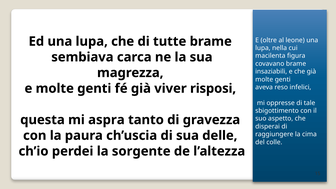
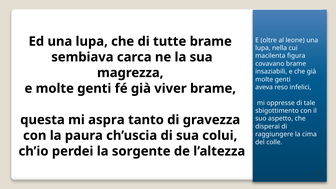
viver risposi: risposi -> brame
delle: delle -> colui
